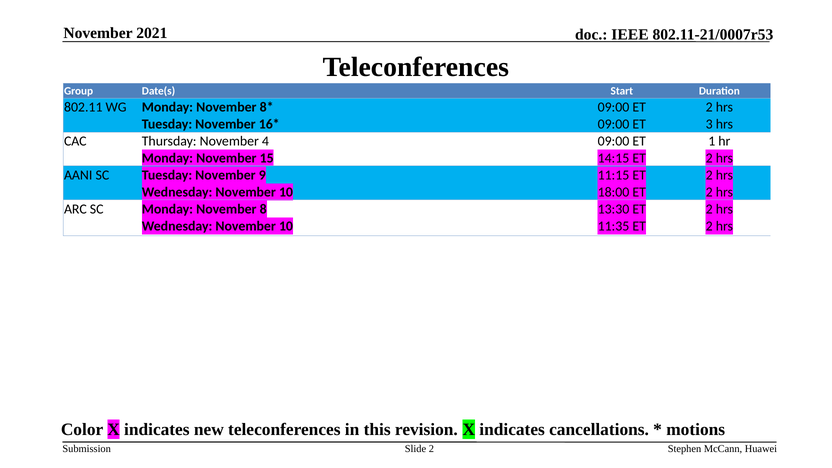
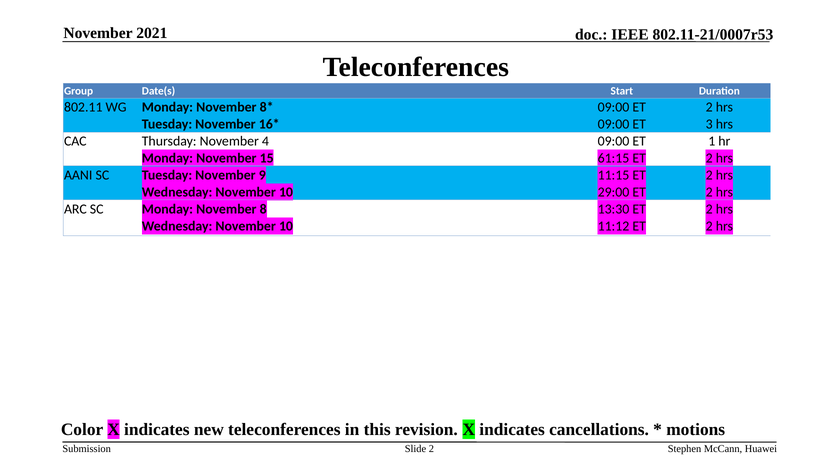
14:15: 14:15 -> 61:15
18:00: 18:00 -> 29:00
11:35: 11:35 -> 11:12
